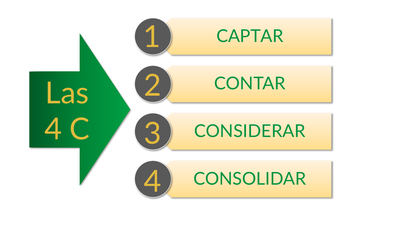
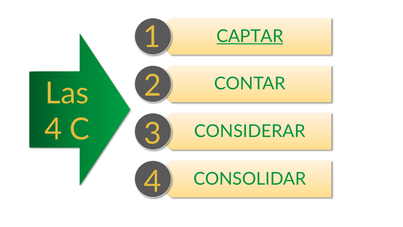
CAPTAR underline: none -> present
